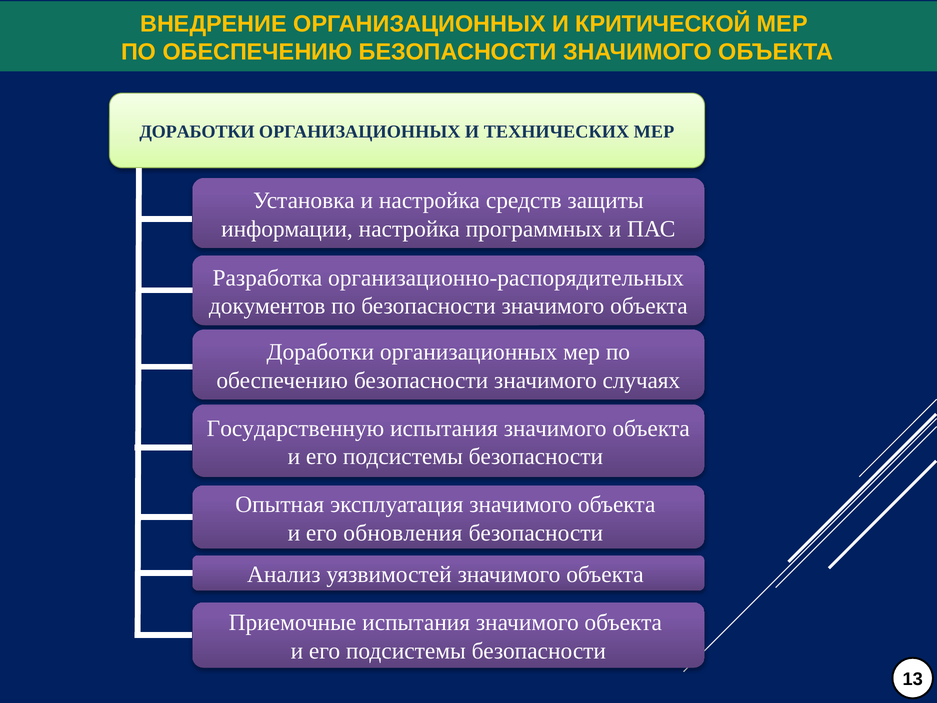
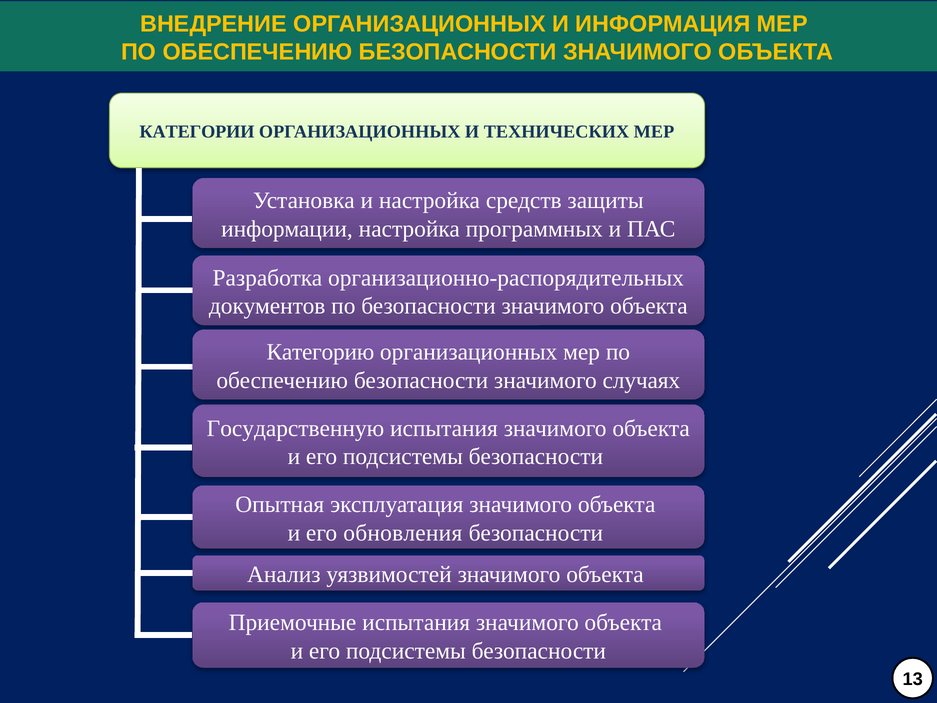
КРИТИЧЕСКОЙ: КРИТИЧЕСКОЙ -> ИНФОРМАЦИЯ
ДОРАБОТКИ at (197, 132): ДОРАБОТКИ -> КАТЕГОРИИ
Доработки at (320, 352): Доработки -> Категорию
